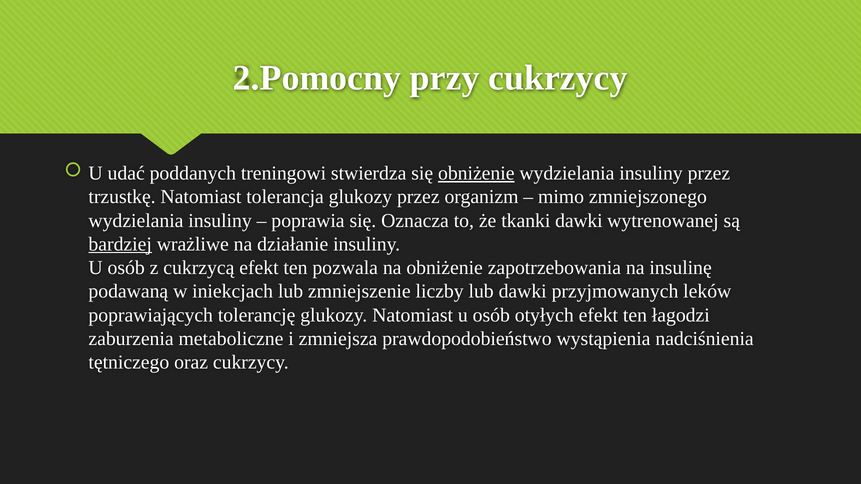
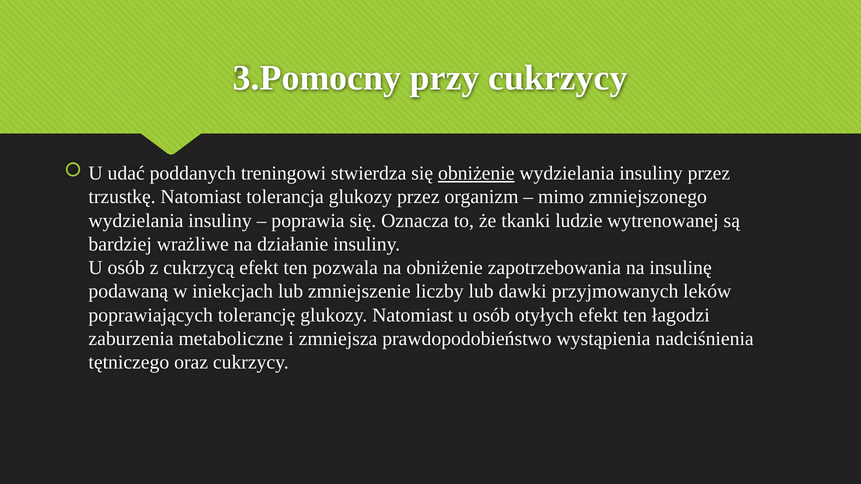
2.Pomocny: 2.Pomocny -> 3.Pomocny
tkanki dawki: dawki -> ludzie
bardziej underline: present -> none
